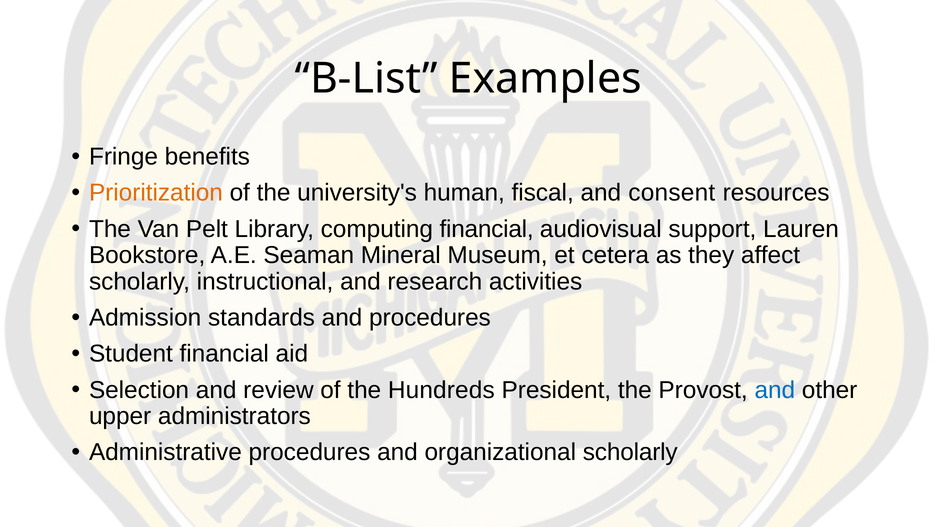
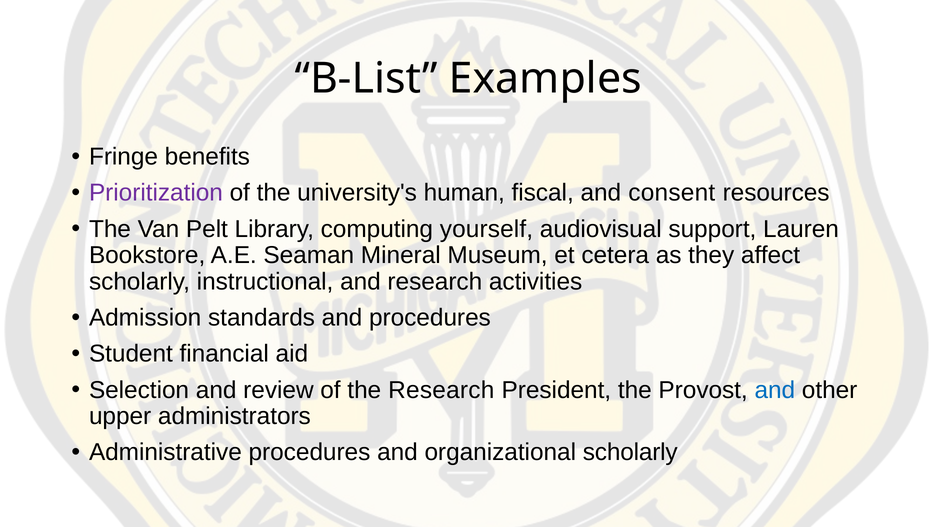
Prioritization colour: orange -> purple
computing financial: financial -> yourself
the Hundreds: Hundreds -> Research
